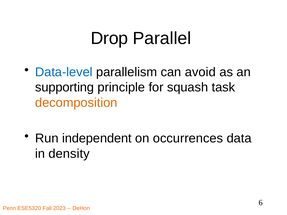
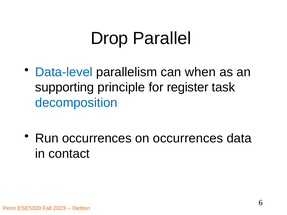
avoid: avoid -> when
squash: squash -> register
decomposition colour: orange -> blue
Run independent: independent -> occurrences
density: density -> contact
